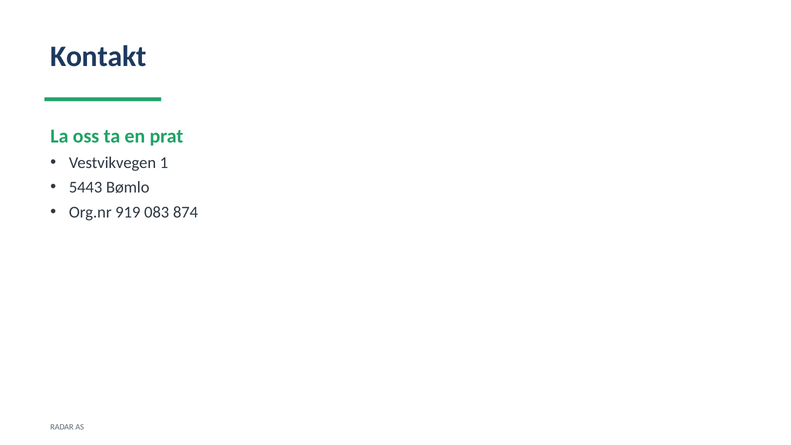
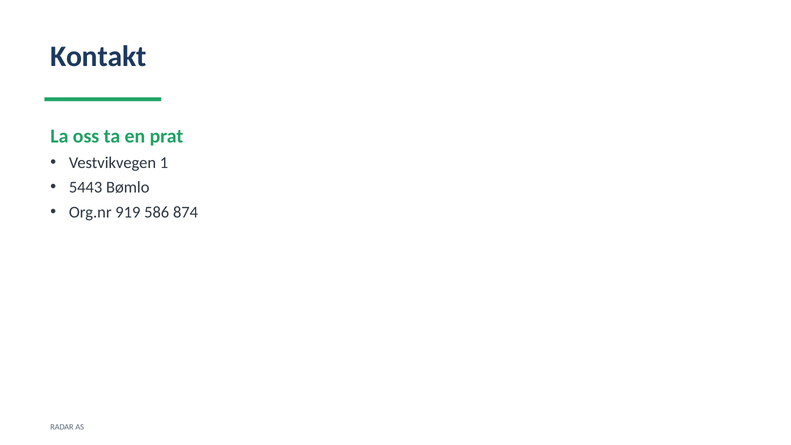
083: 083 -> 586
